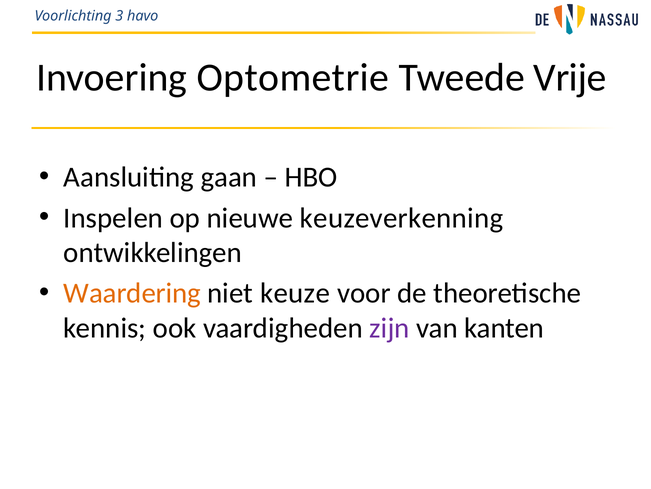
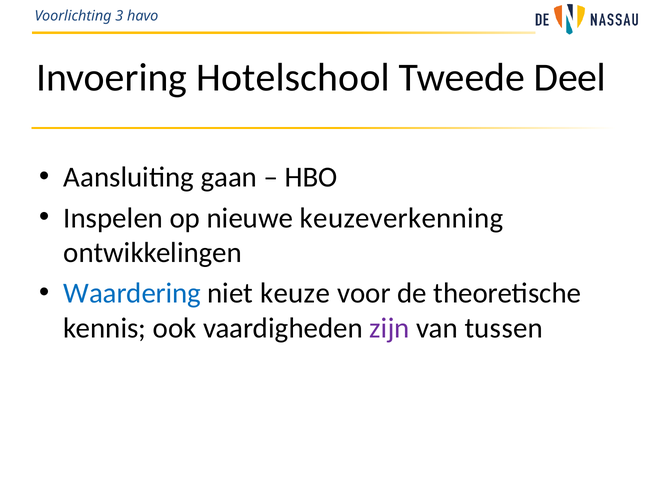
Optometrie: Optometrie -> Hotelschool
Vrije: Vrije -> Deel
Waardering colour: orange -> blue
kanten: kanten -> tussen
